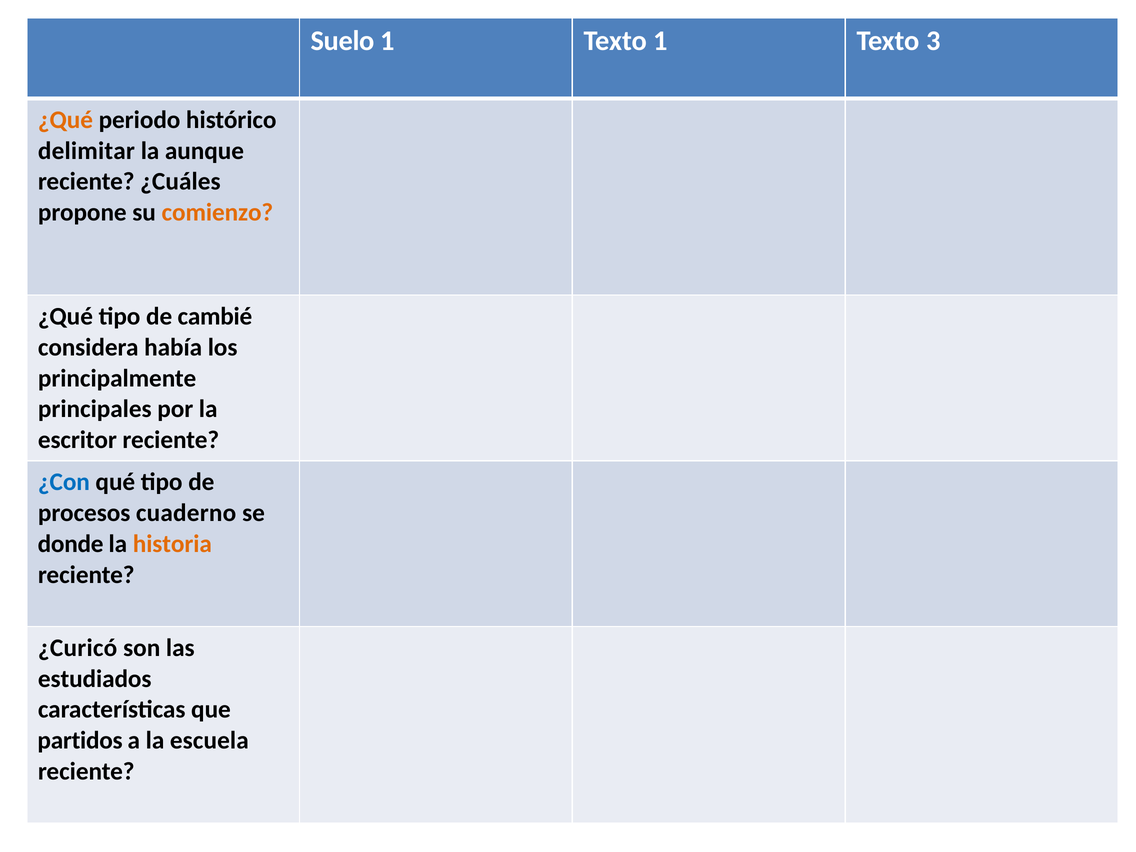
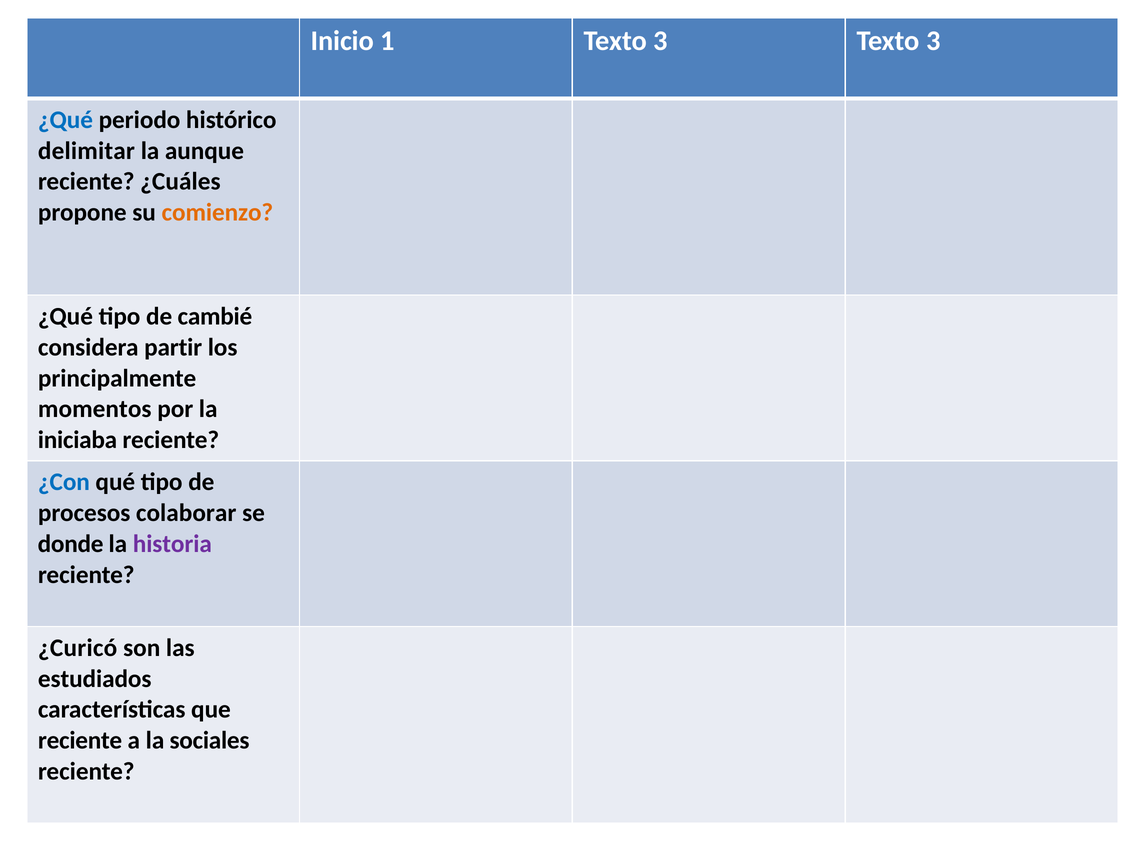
Suelo: Suelo -> Inicio
1 Texto 1: 1 -> 3
¿Qué at (65, 120) colour: orange -> blue
había: había -> partir
principales: principales -> momentos
escritor: escritor -> iniciaba
cuaderno: cuaderno -> colaborar
historia colour: orange -> purple
partidos at (80, 740): partidos -> reciente
escuela: escuela -> sociales
